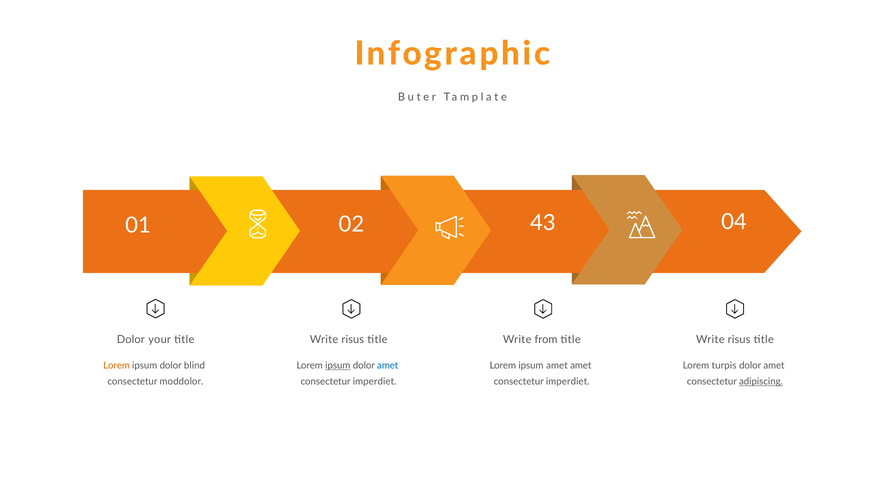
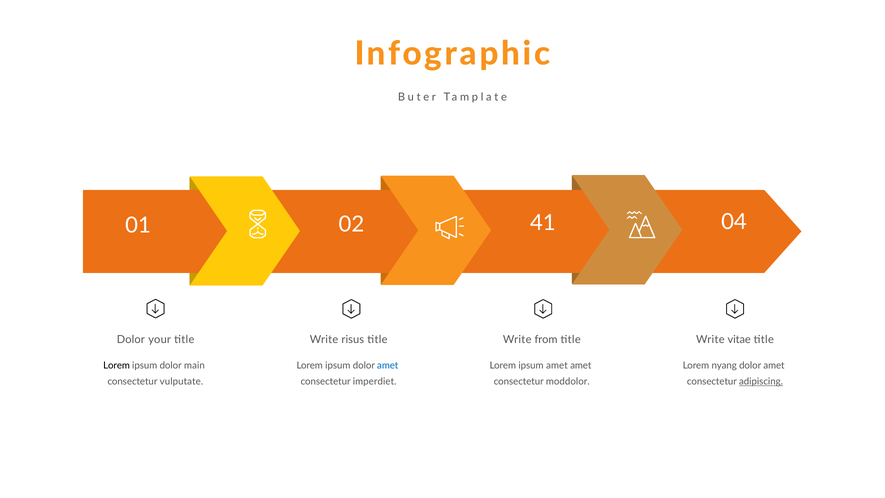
43: 43 -> 41
risus at (739, 340): risus -> vitae
Lorem at (117, 365) colour: orange -> black
blind: blind -> main
ipsum at (338, 365) underline: present -> none
turpis: turpis -> nyang
moddolor: moddolor -> vulputate
imperdiet at (568, 382): imperdiet -> moddolor
